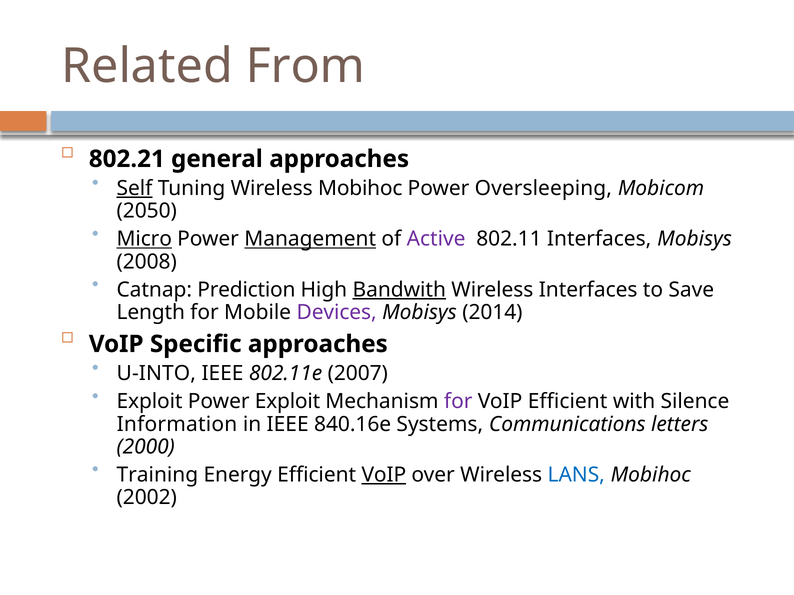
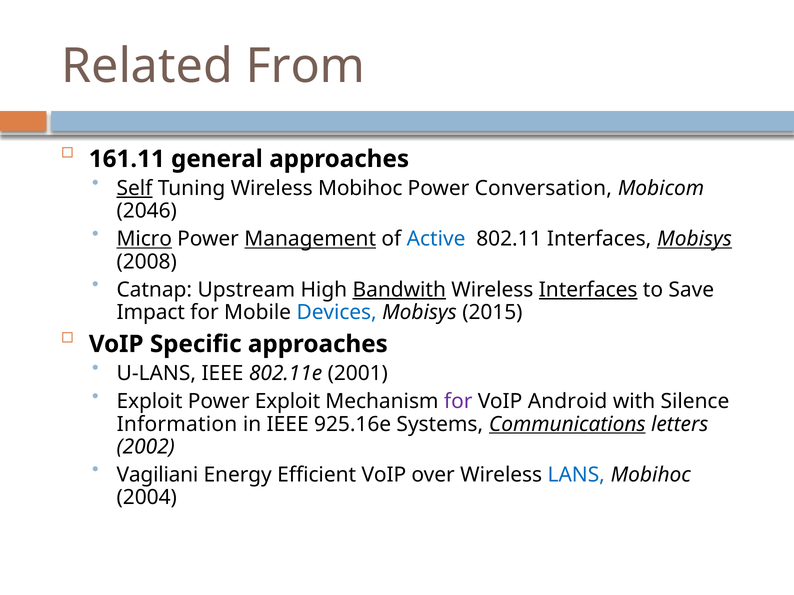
802.21: 802.21 -> 161.11
Oversleeping: Oversleeping -> Conversation
2050: 2050 -> 2046
Active colour: purple -> blue
Mobisys at (695, 239) underline: none -> present
Prediction: Prediction -> Upstream
Interfaces at (588, 290) underline: none -> present
Length: Length -> Impact
Devices colour: purple -> blue
2014: 2014 -> 2015
U-INTO: U-INTO -> U-LANS
2007: 2007 -> 2001
VoIP Efficient: Efficient -> Android
840.16e: 840.16e -> 925.16e
Communications underline: none -> present
2000: 2000 -> 2002
Training: Training -> Vagiliani
VoIP at (384, 475) underline: present -> none
2002: 2002 -> 2004
